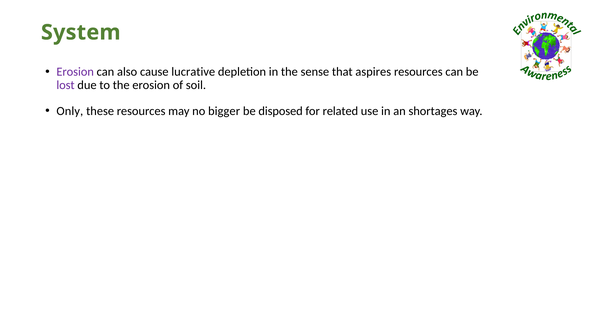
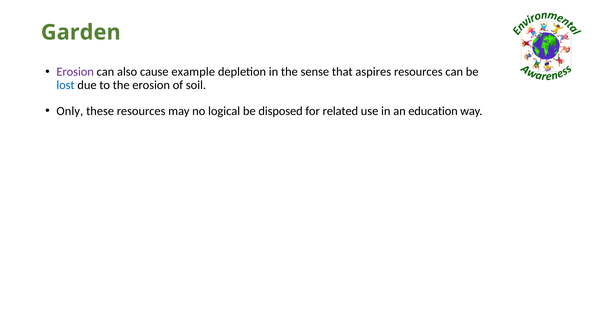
System: System -> Garden
lucrative: lucrative -> example
lost colour: purple -> blue
bigger: bigger -> logical
shortages: shortages -> education
